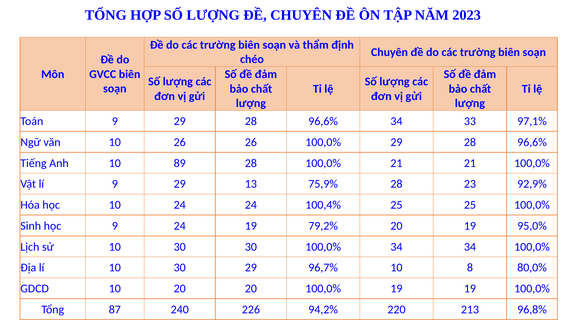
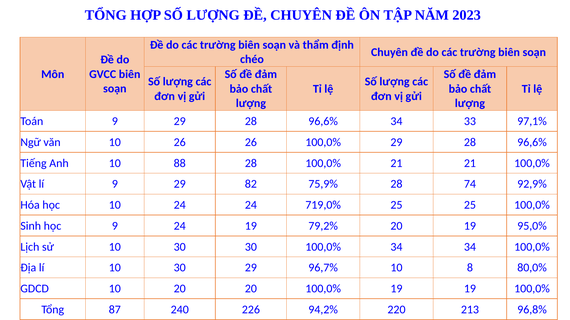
89: 89 -> 88
13: 13 -> 82
23: 23 -> 74
100,4%: 100,4% -> 719,0%
